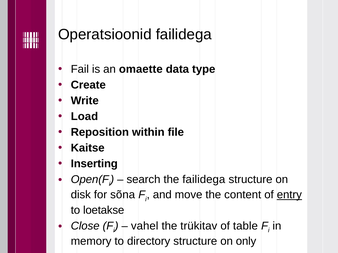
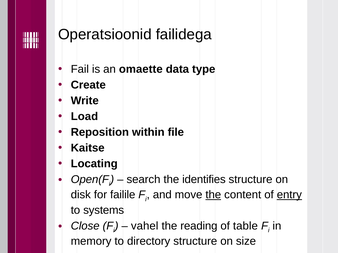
Inserting: Inserting -> Locating
the failidega: failidega -> identifies
sõna: sõna -> failile
the at (213, 195) underline: none -> present
loetakse: loetakse -> systems
trükitav: trükitav -> reading
only: only -> size
